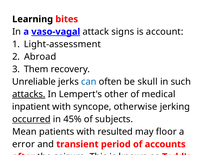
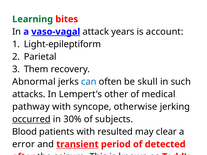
Learning colour: black -> green
signs: signs -> years
Light-assessment: Light-assessment -> Light-epileptiform
Abroad: Abroad -> Parietal
Unreliable: Unreliable -> Abnormal
attacks underline: present -> none
inpatient: inpatient -> pathway
45%: 45% -> 30%
Mean: Mean -> Blood
floor: floor -> clear
transient underline: none -> present
accounts: accounts -> detected
